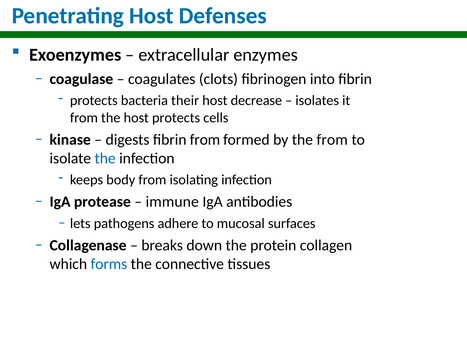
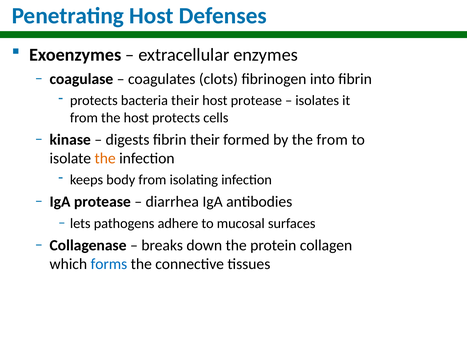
host decrease: decrease -> protease
fibrin from: from -> their
the at (105, 158) colour: blue -> orange
immune: immune -> diarrhea
